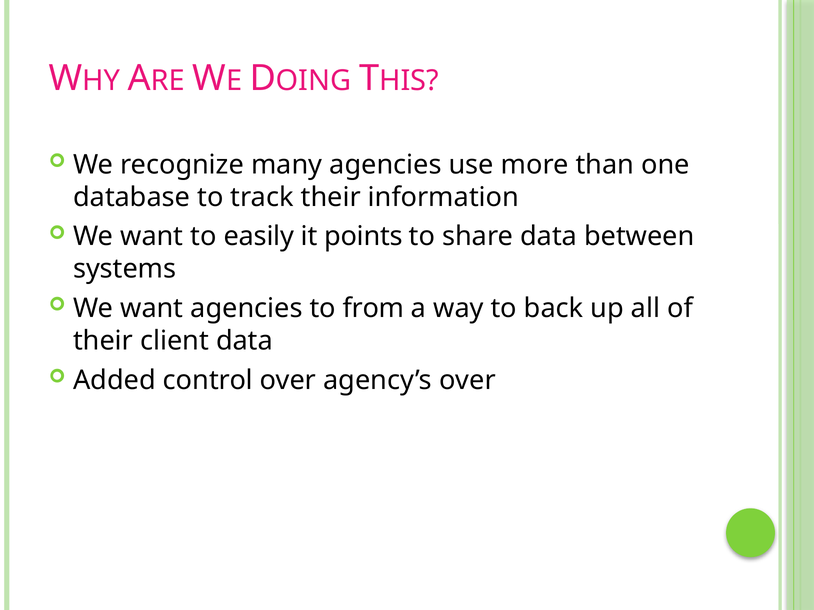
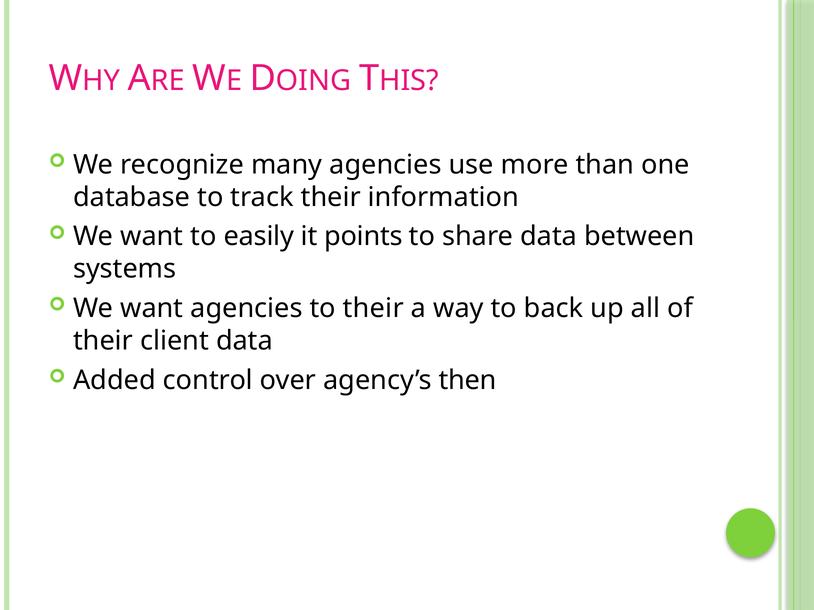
to from: from -> their
agency’s over: over -> then
